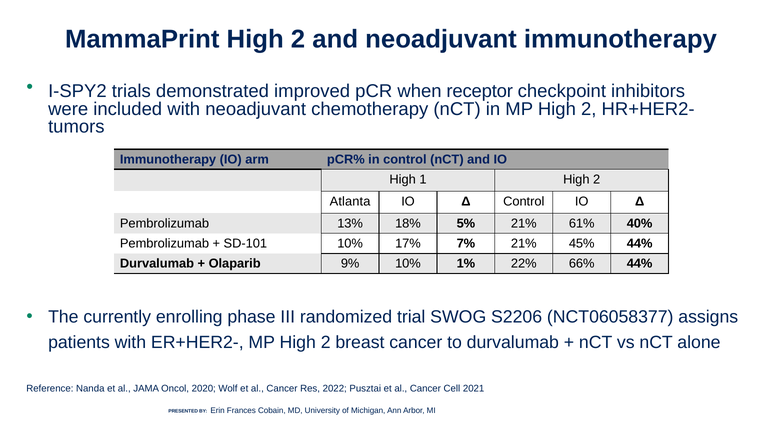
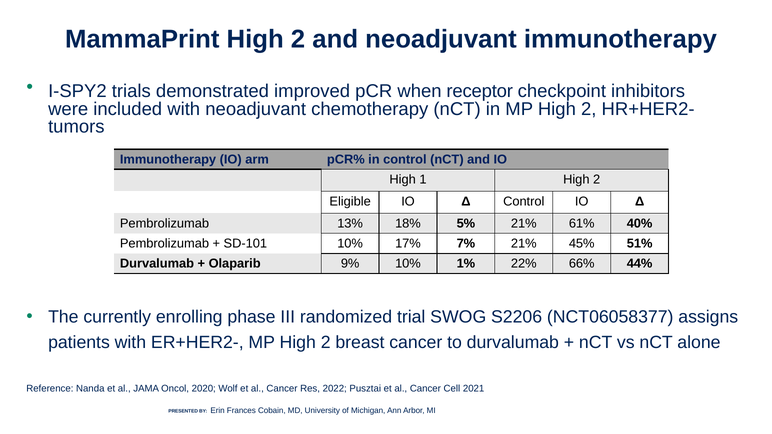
Atlanta: Atlanta -> Eligible
45% 44%: 44% -> 51%
